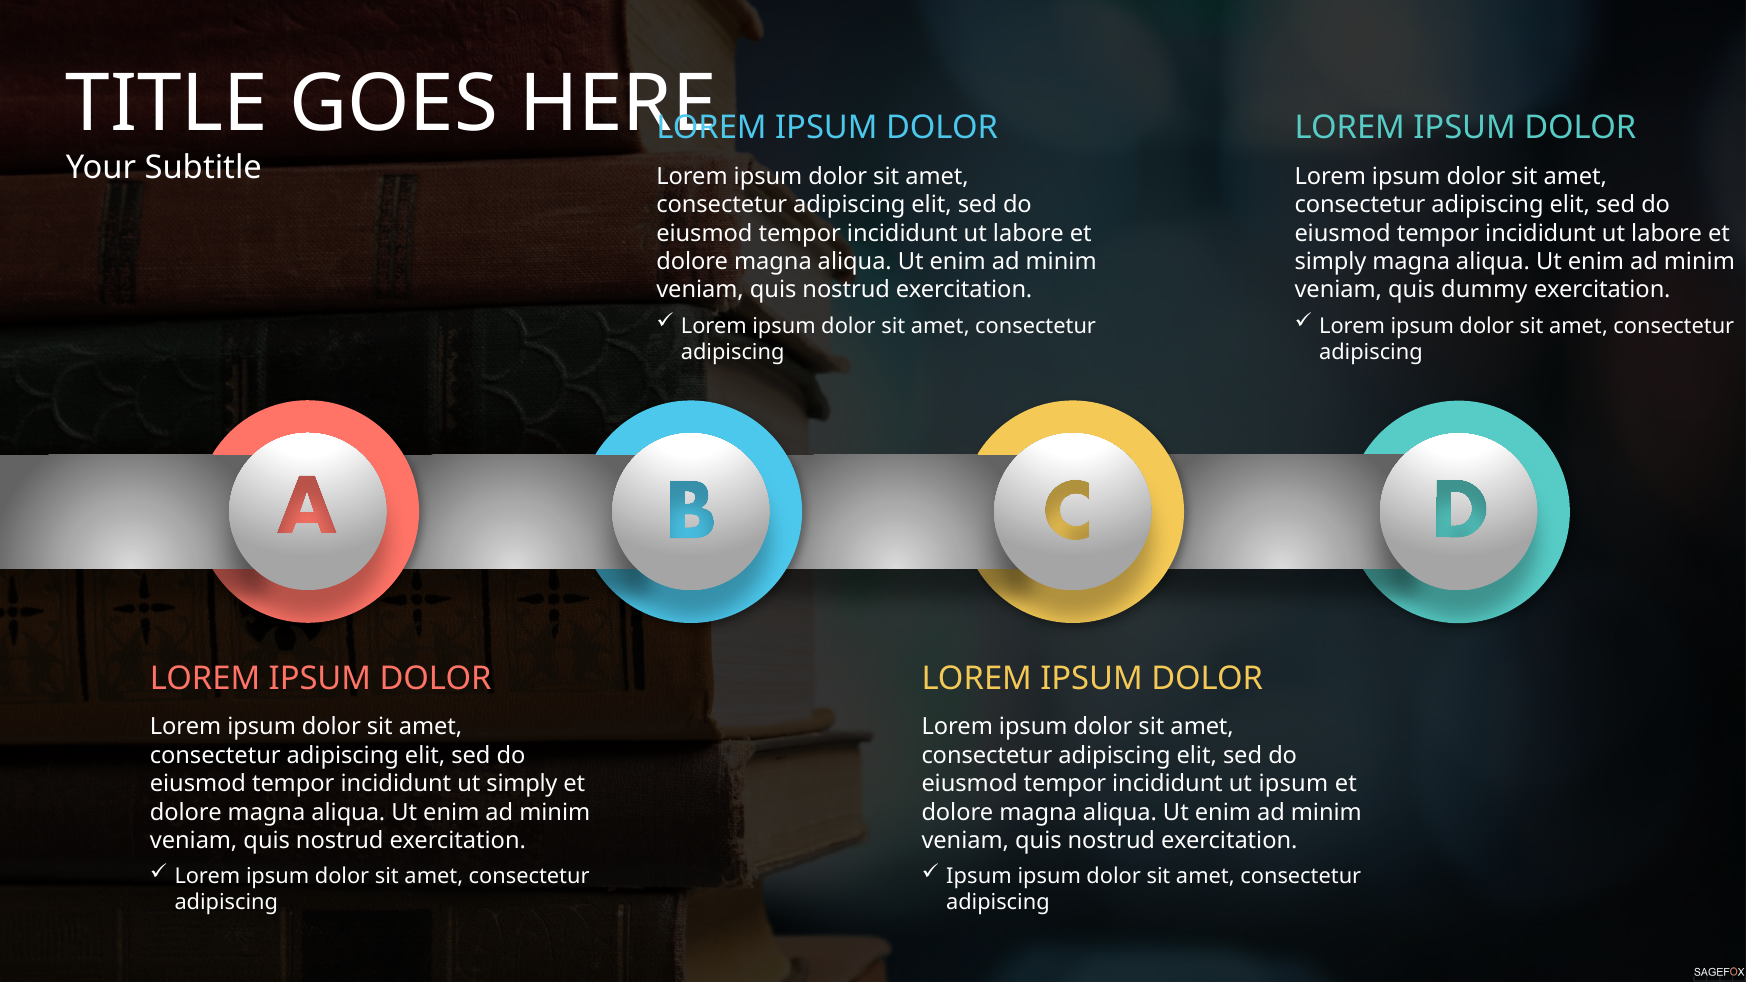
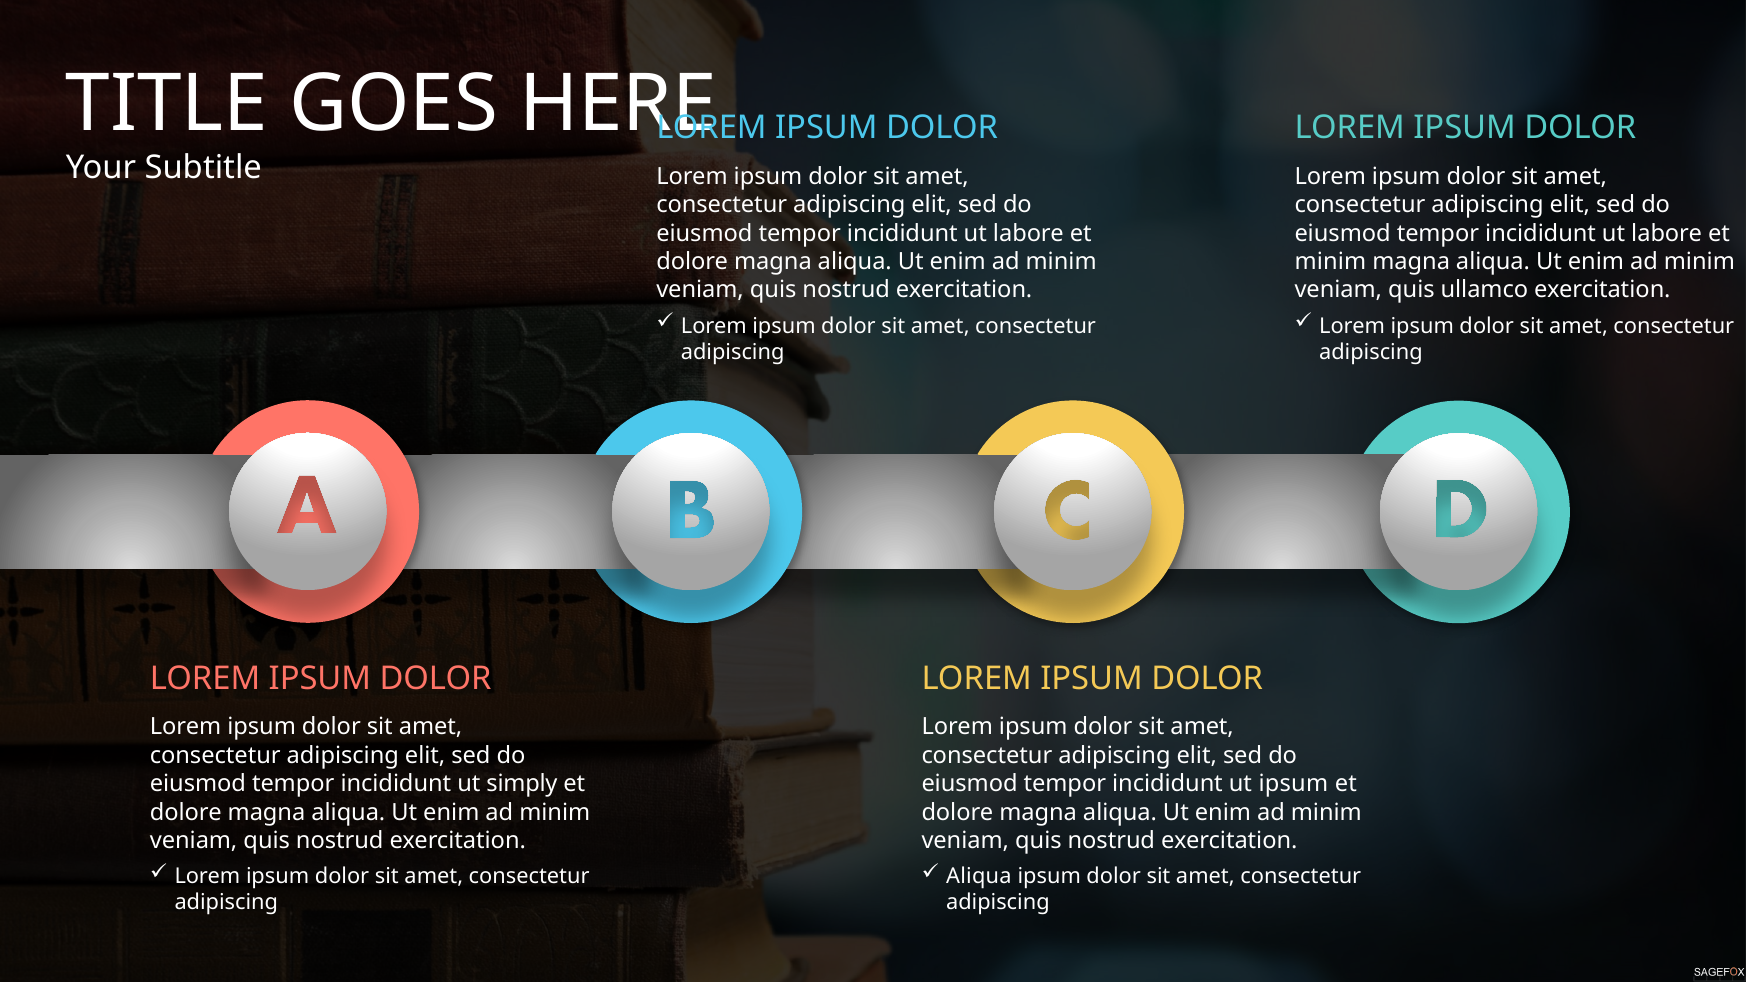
simply at (1331, 262): simply -> minim
dummy: dummy -> ullamco
Ipsum at (979, 877): Ipsum -> Aliqua
